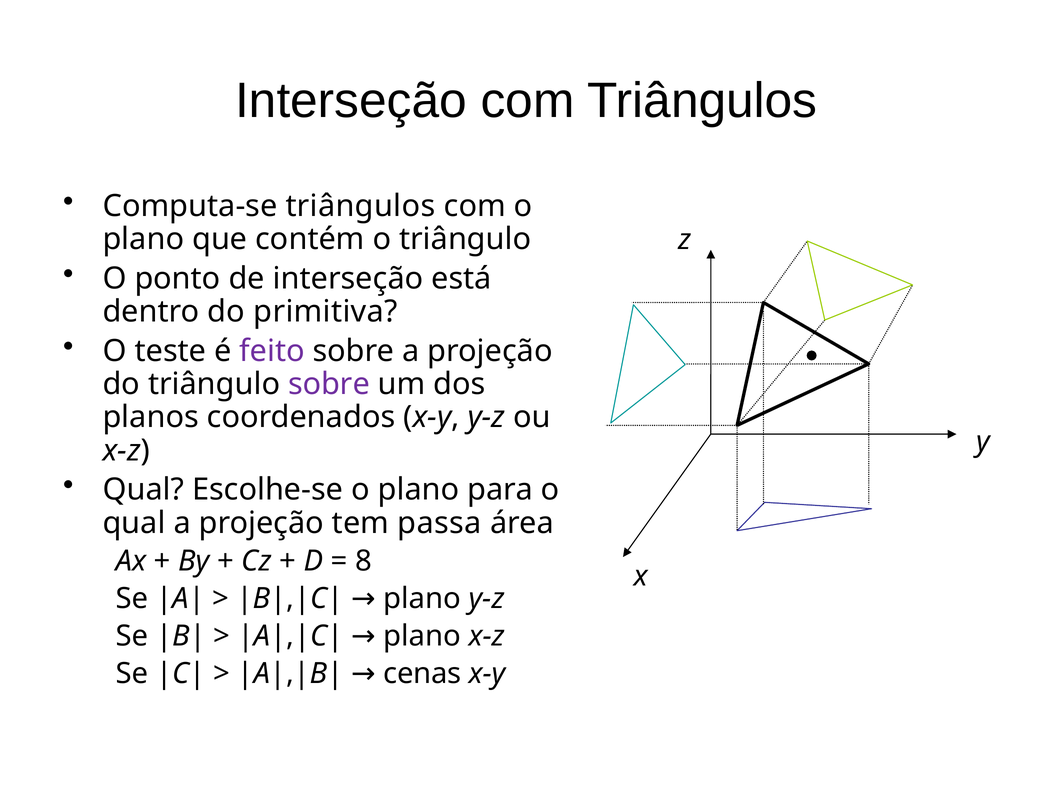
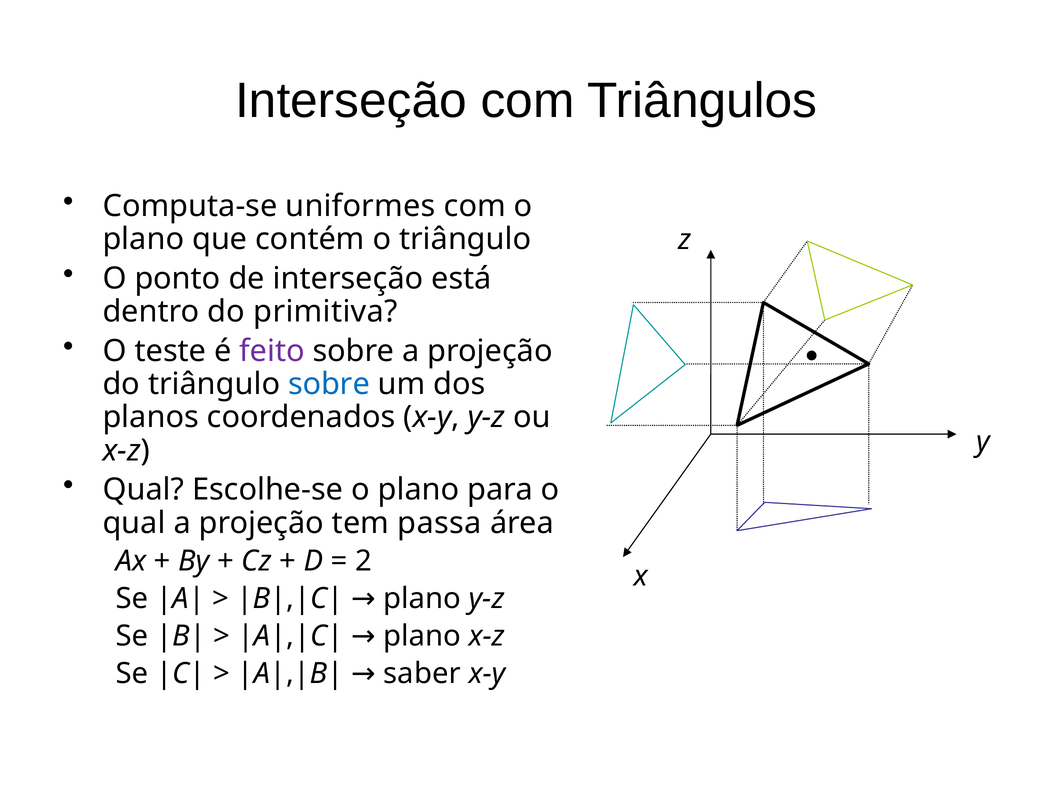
Computa-se triângulos: triângulos -> uniformes
sobre at (329, 384) colour: purple -> blue
8: 8 -> 2
cenas: cenas -> saber
